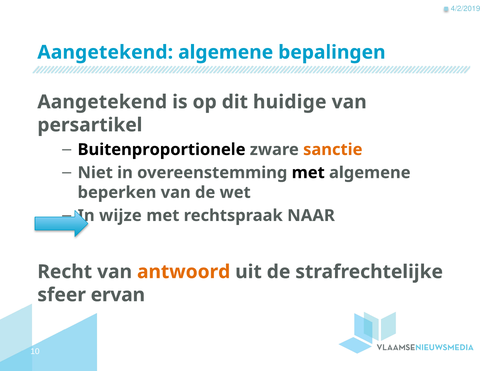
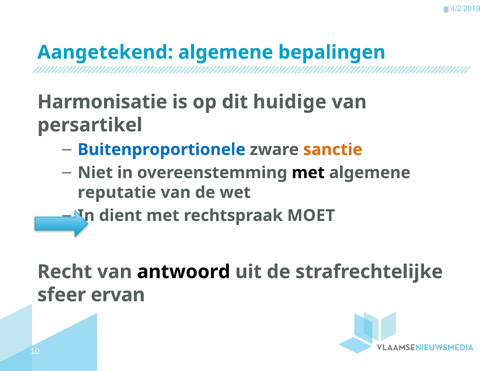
Aangetekend at (102, 102): Aangetekend -> Harmonisatie
Buitenproportionele colour: black -> blue
beperken: beperken -> reputatie
wijze: wijze -> dient
NAAR: NAAR -> MOET
antwoord colour: orange -> black
